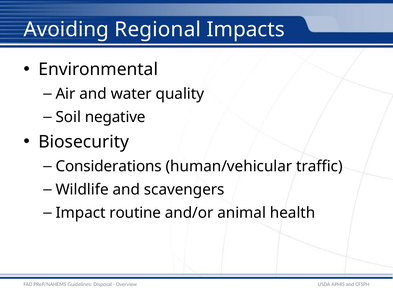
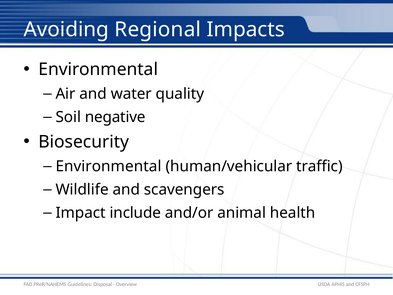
Considerations at (109, 166): Considerations -> Environmental
routine: routine -> include
